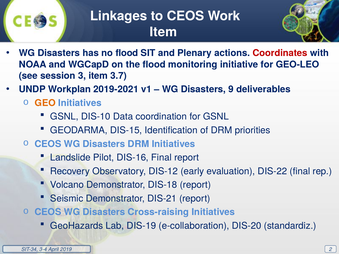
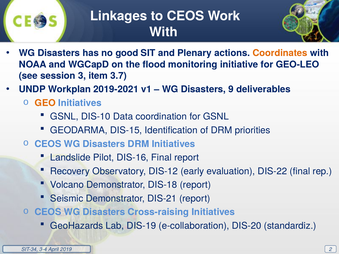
Item at (163, 32): Item -> With
no flood: flood -> good
Coordinates colour: red -> orange
